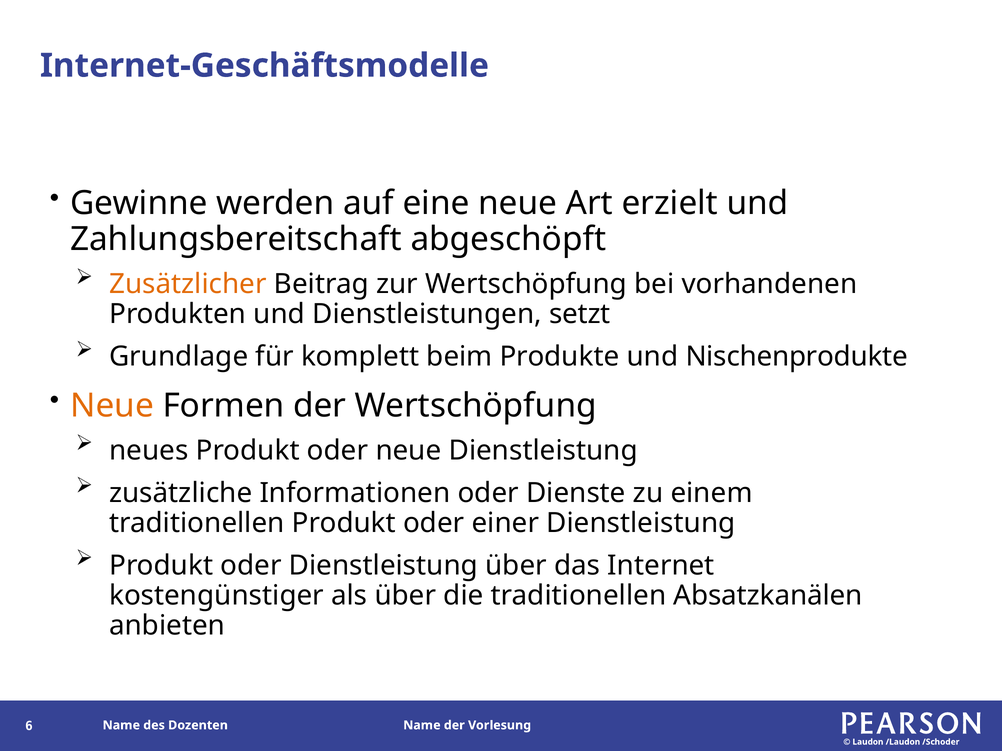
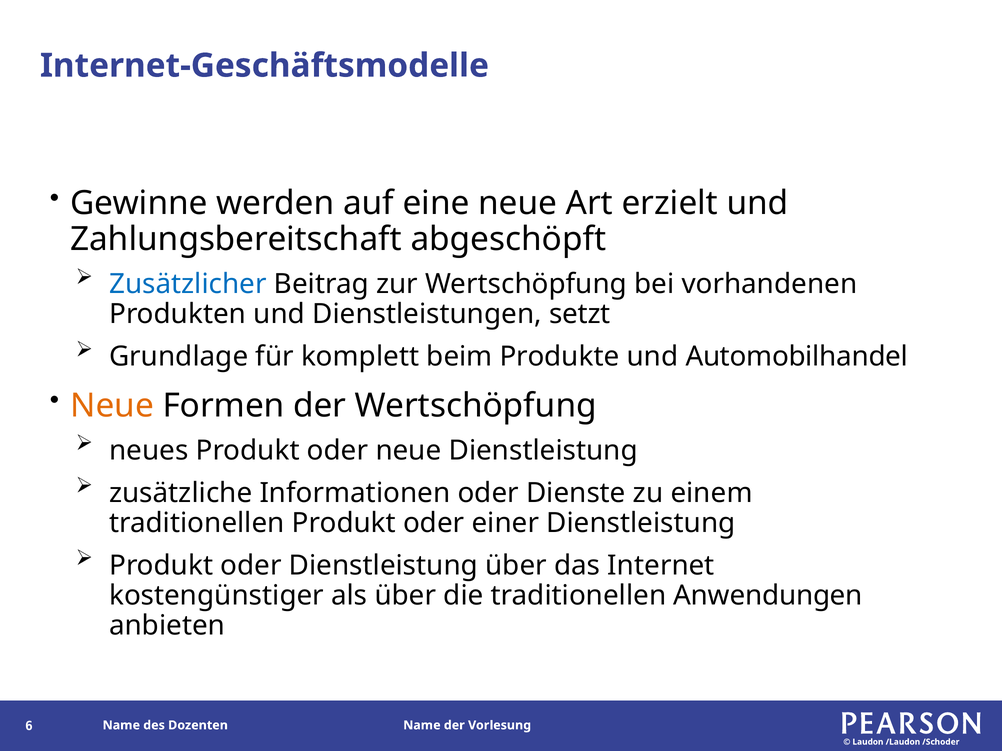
Zusätzlicher colour: orange -> blue
Nischenprodukte: Nischenprodukte -> Automobilhandel
Absatzkanälen: Absatzkanälen -> Anwendungen
